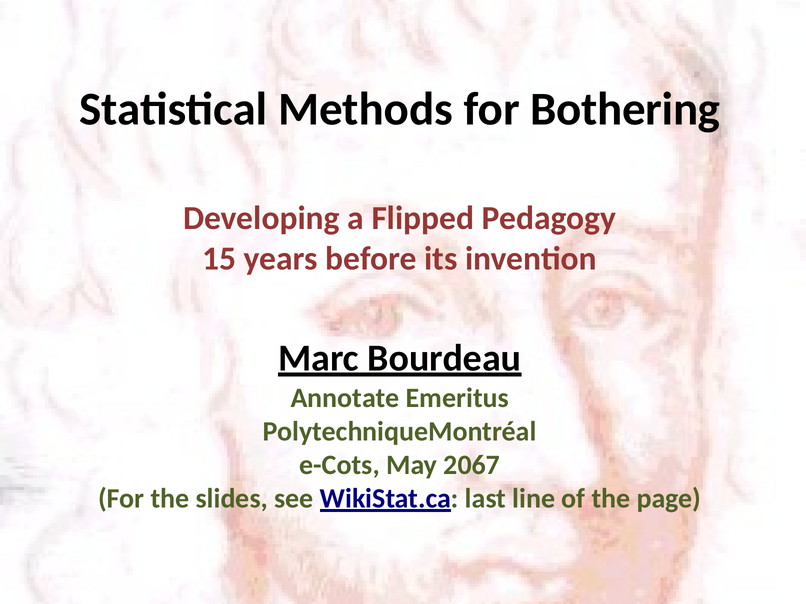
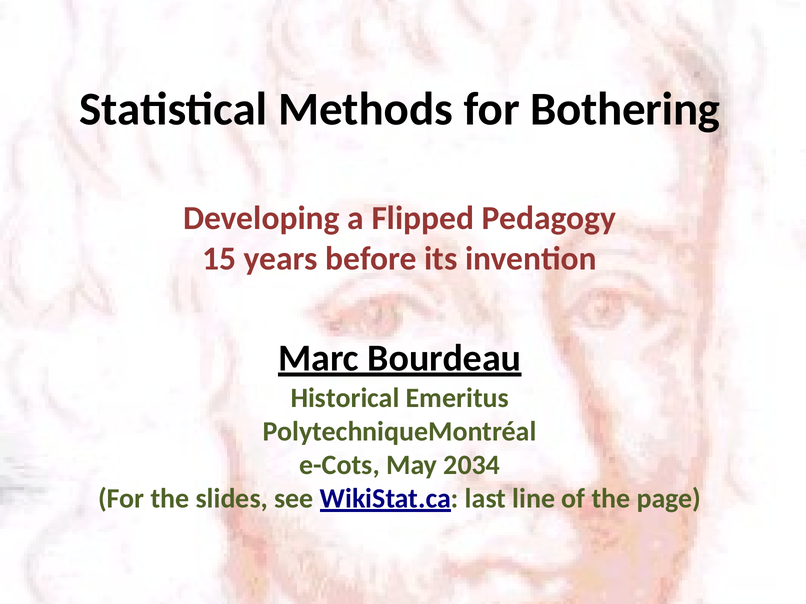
Annotate: Annotate -> Historical
2067: 2067 -> 2034
